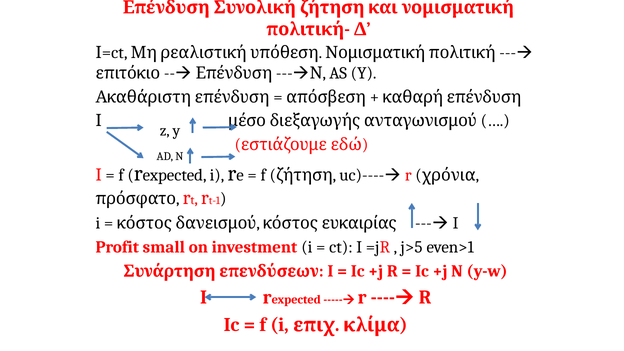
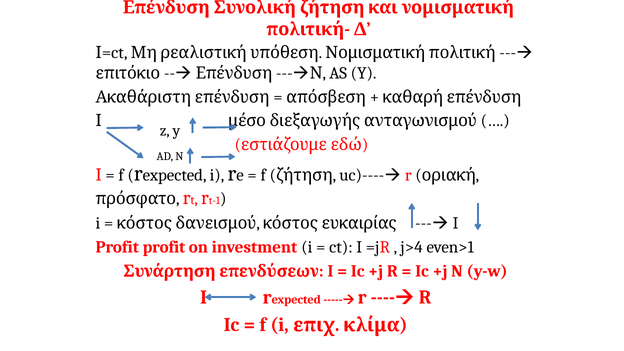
χρόνια: χρόνια -> οριακή
Profit small: small -> profit
j>5: j>5 -> j>4
